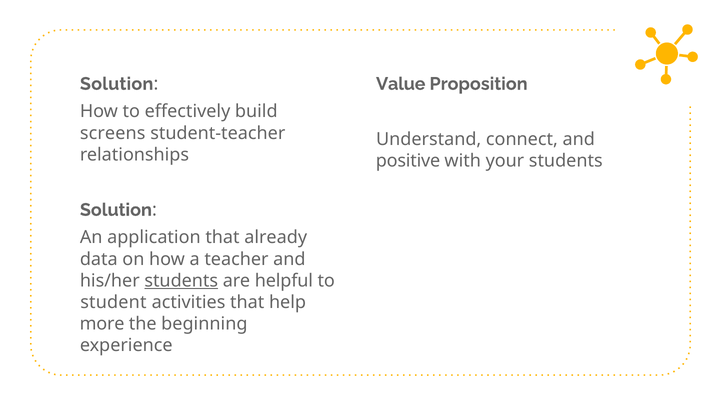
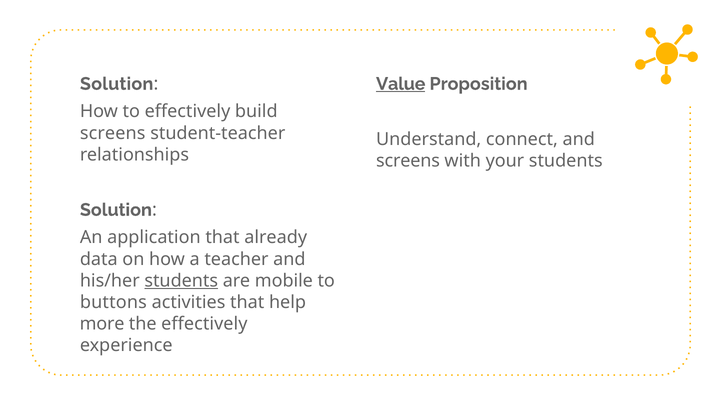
Value underline: none -> present
positive at (408, 161): positive -> screens
helpful: helpful -> mobile
student: student -> buttons
the beginning: beginning -> effectively
